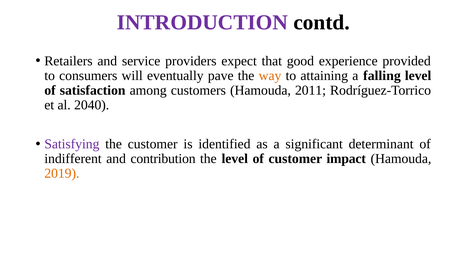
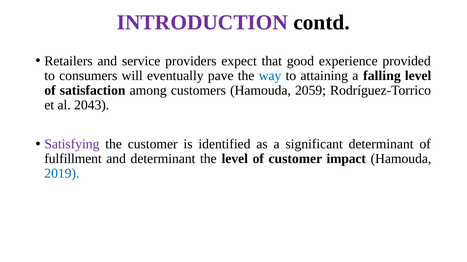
way colour: orange -> blue
2011: 2011 -> 2059
2040: 2040 -> 2043
indifferent: indifferent -> fulfillment
and contribution: contribution -> determinant
2019 colour: orange -> blue
